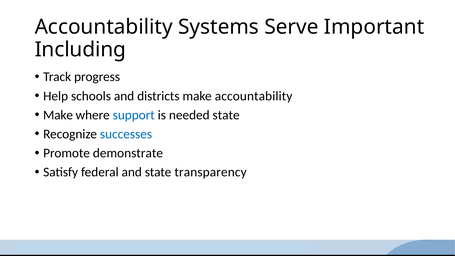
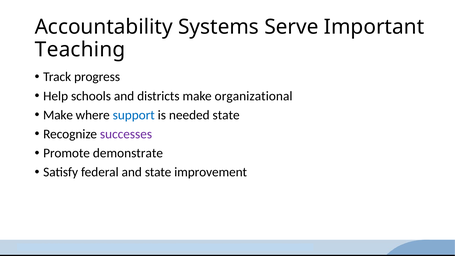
Including: Including -> Teaching
make accountability: accountability -> organizational
successes colour: blue -> purple
transparency: transparency -> improvement
